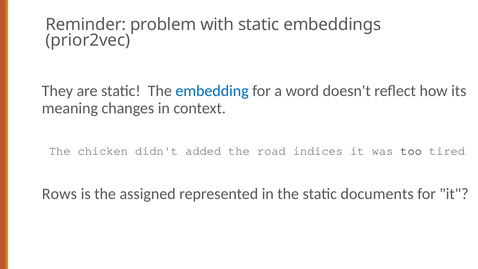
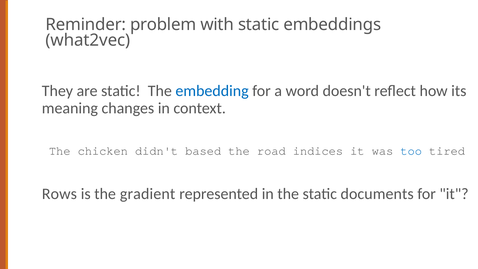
prior2vec: prior2vec -> what2vec
added: added -> based
too colour: black -> blue
assigned: assigned -> gradient
